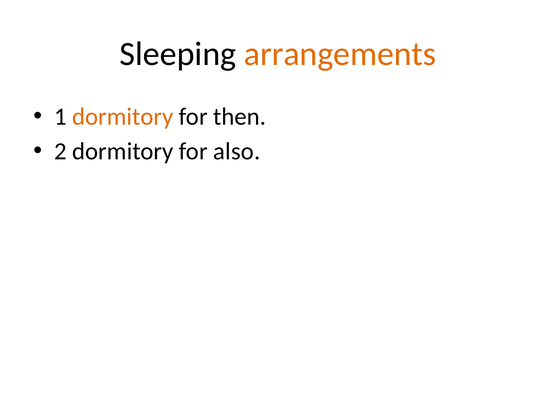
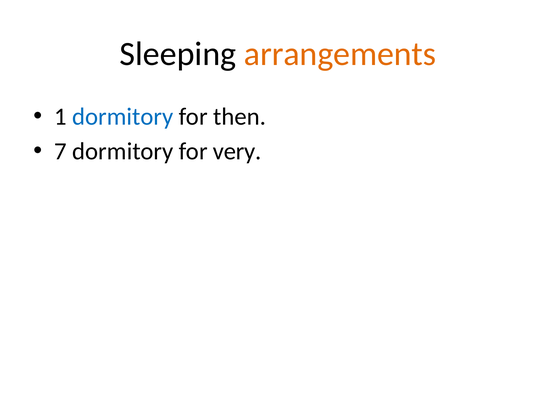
dormitory at (123, 117) colour: orange -> blue
2: 2 -> 7
also: also -> very
